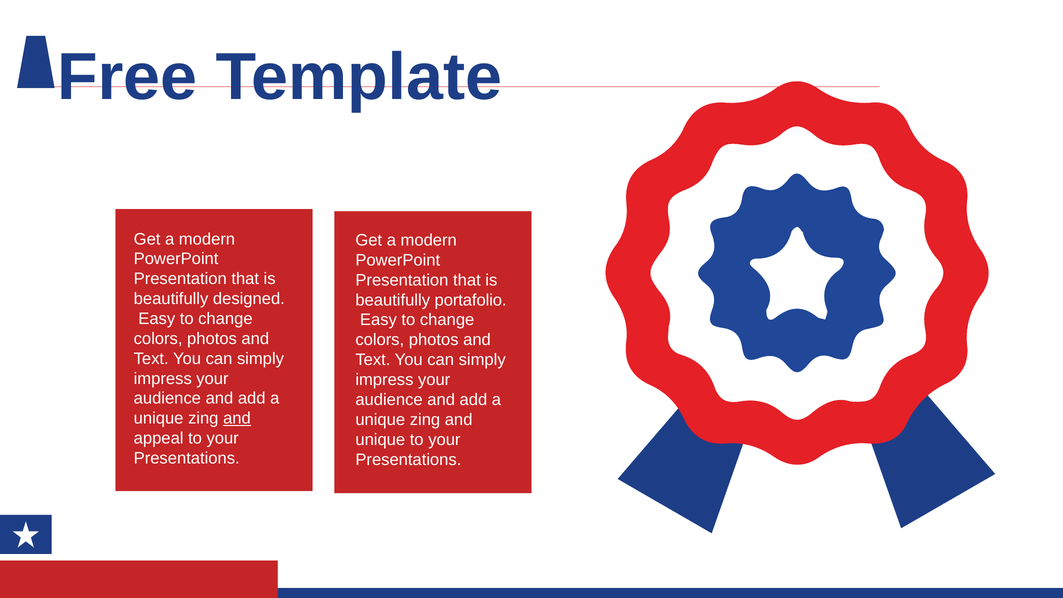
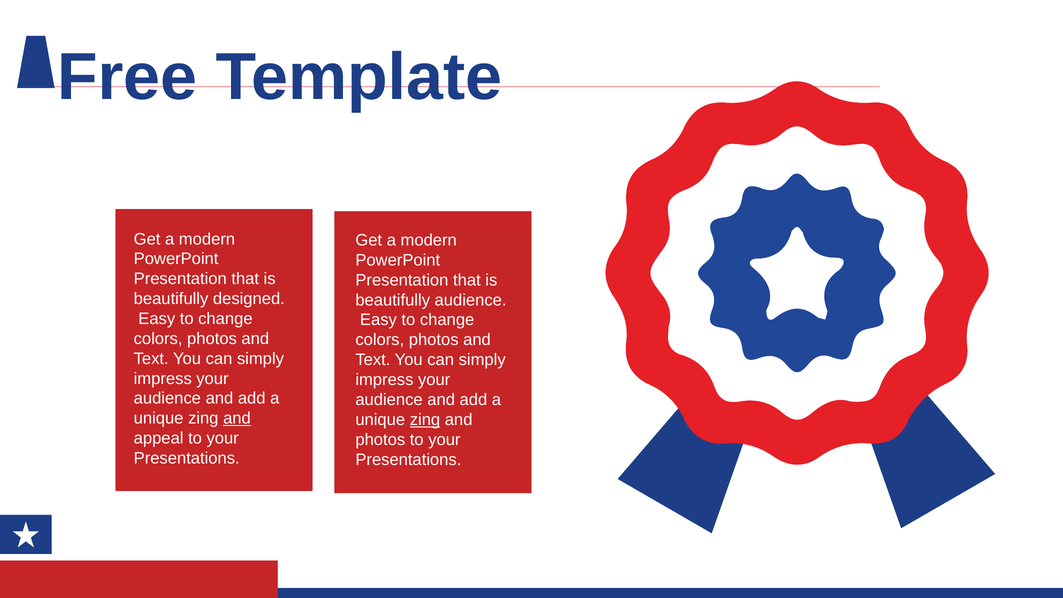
beautifully portafolio: portafolio -> audience
zing at (425, 420) underline: none -> present
unique at (380, 440): unique -> photos
